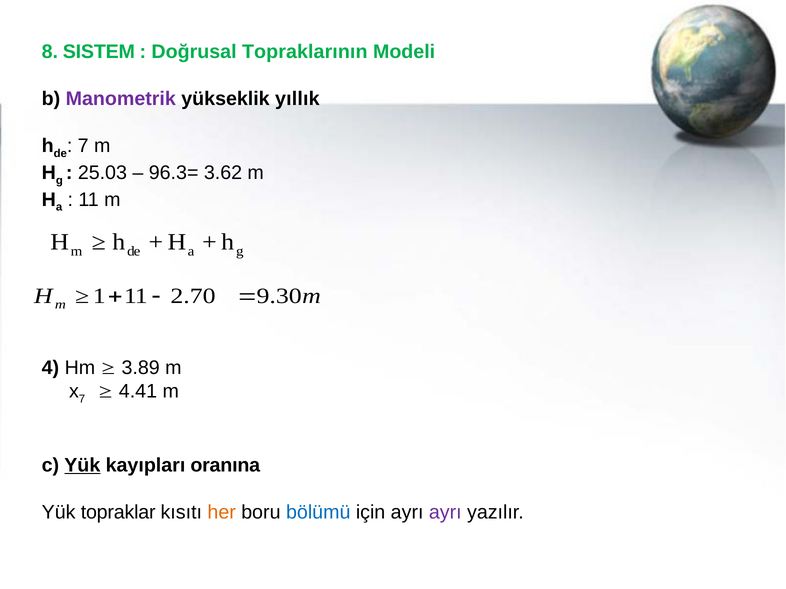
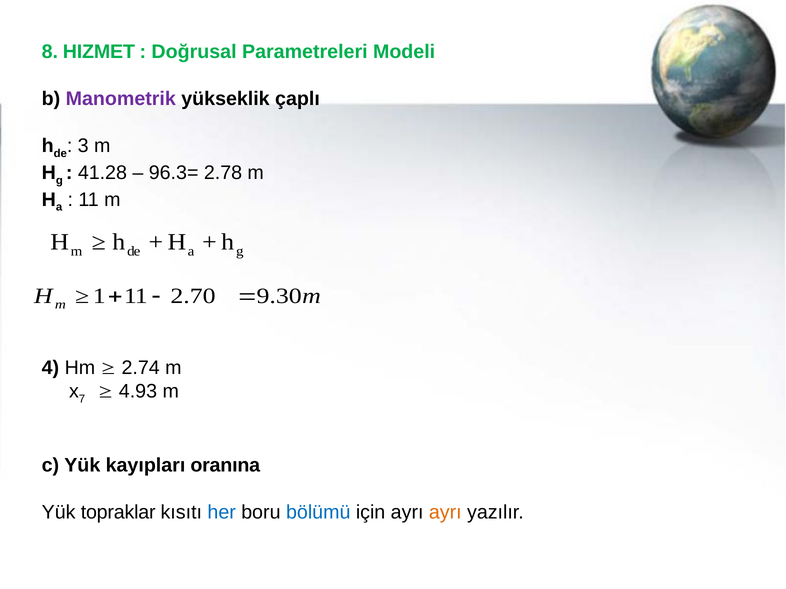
SISTEM: SISTEM -> HIZMET
Topraklarının: Topraklarının -> Parametreleri
yıllık: yıllık -> çaplı
7 at (83, 146): 7 -> 3
25.03: 25.03 -> 41.28
3.62: 3.62 -> 2.78
3.89: 3.89 -> 2.74
4.41: 4.41 -> 4.93
Yük at (82, 466) underline: present -> none
her colour: orange -> blue
ayrı at (445, 513) colour: purple -> orange
